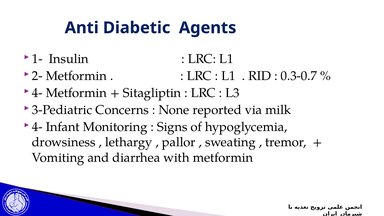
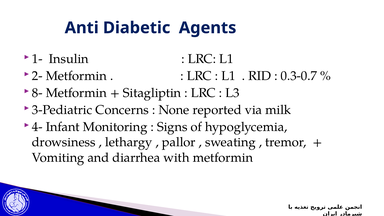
4- at (37, 93): 4- -> 8-
